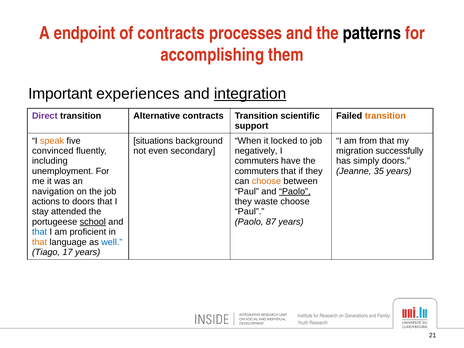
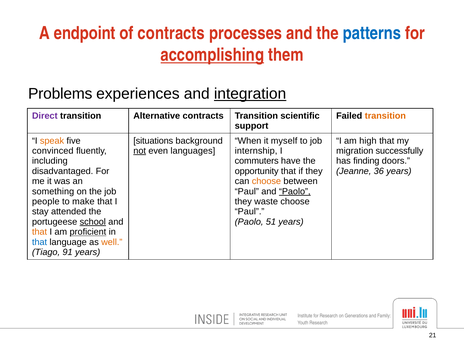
patterns colour: black -> blue
accomplishing underline: none -> present
Important: Important -> Problems
locked: locked -> myself
from: from -> high
not underline: none -> present
secondary: secondary -> languages
negatively: negatively -> internship
simply: simply -> finding
unemployment: unemployment -> disadvantaged
commuters at (257, 171): commuters -> opportunity
35: 35 -> 36
navigation: navigation -> something
actions: actions -> people
to doors: doors -> make
87: 87 -> 51
that at (40, 232) colour: blue -> orange
proficient underline: none -> present
that at (40, 242) colour: orange -> blue
well colour: blue -> orange
17: 17 -> 91
